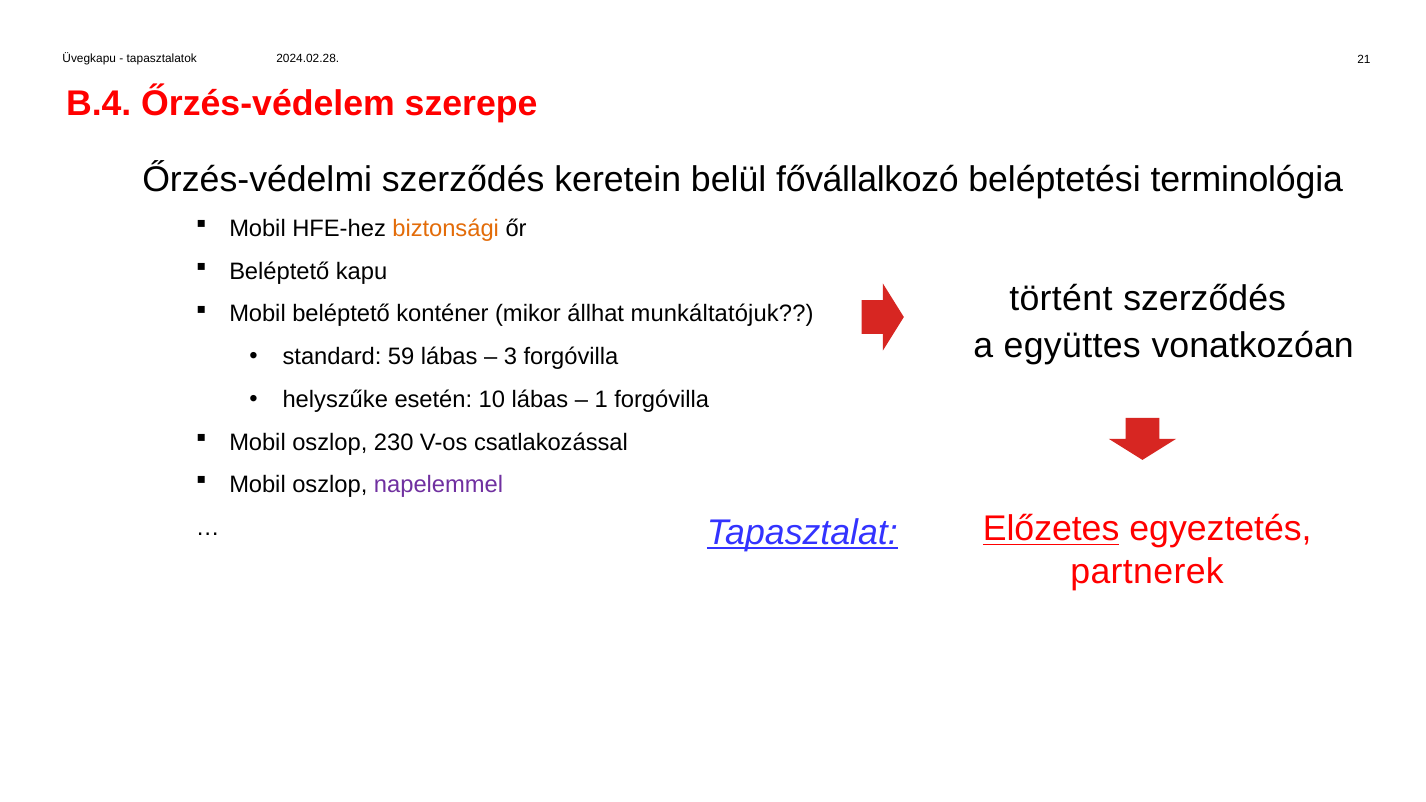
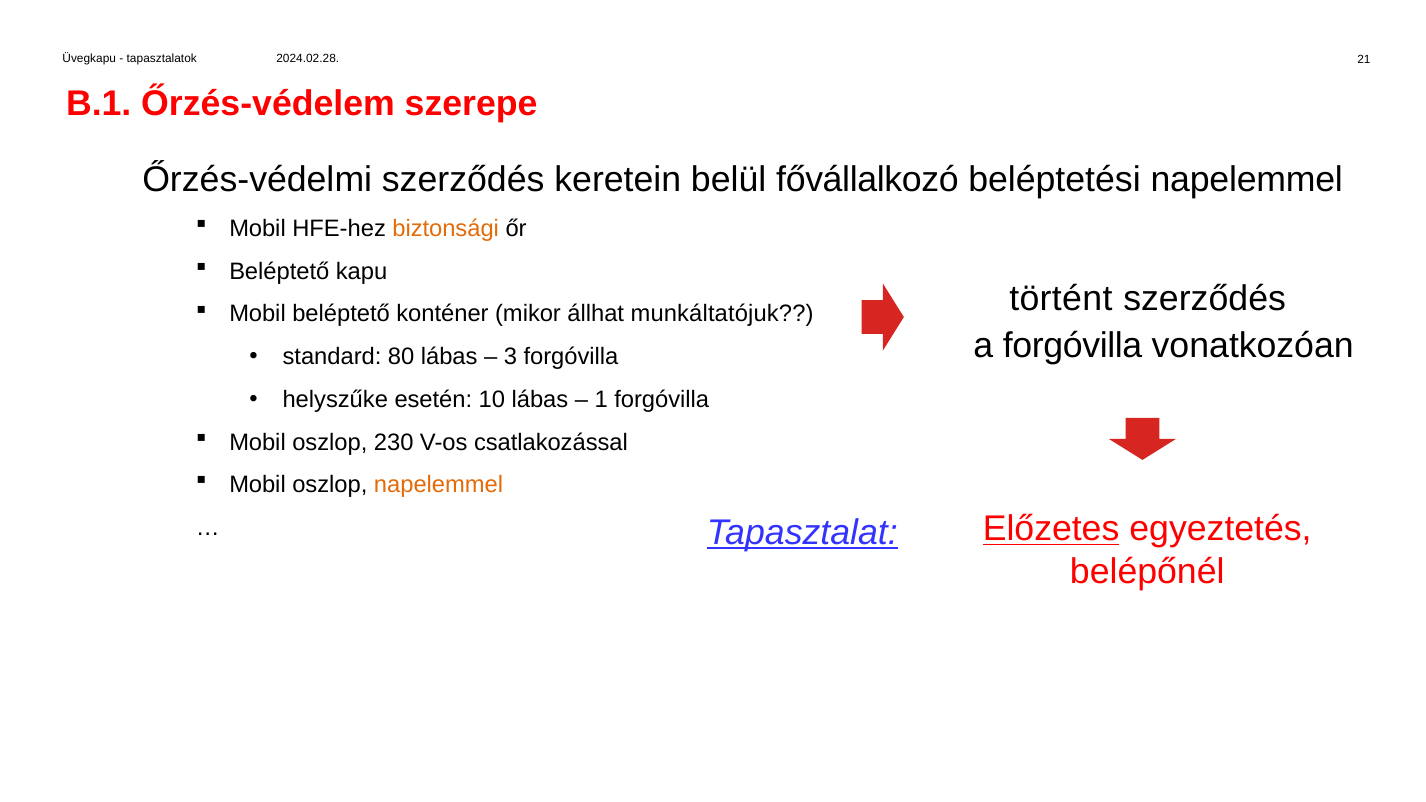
B.4: B.4 -> B.1
beléptetési terminológia: terminológia -> napelemmel
a együttes: együttes -> forgóvilla
59: 59 -> 80
napelemmel at (439, 485) colour: purple -> orange
partnerek: partnerek -> belépőnél
